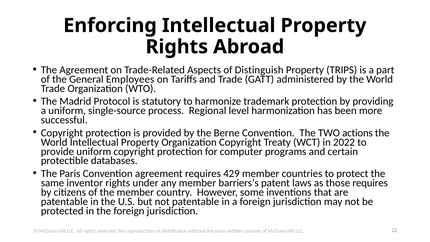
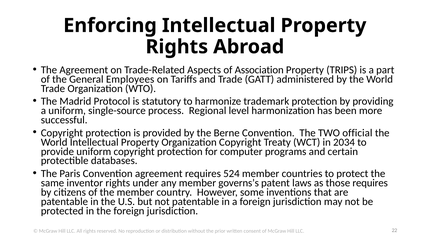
Distinguish: Distinguish -> Association
actions: actions -> official
2022: 2022 -> 2034
429: 429 -> 524
barriers’s: barriers’s -> governs’s
